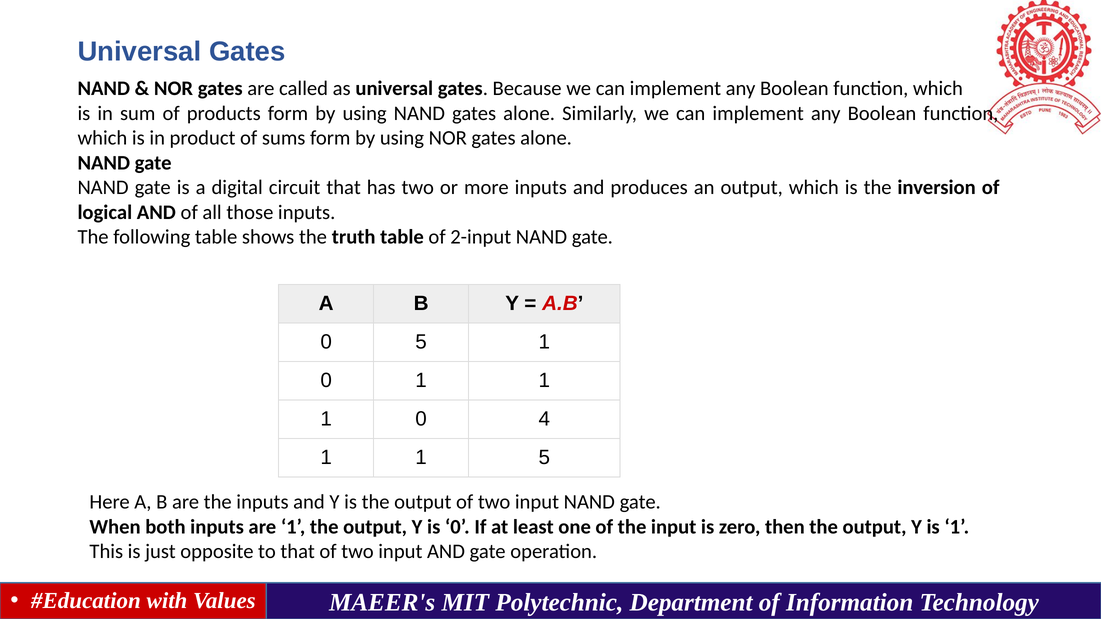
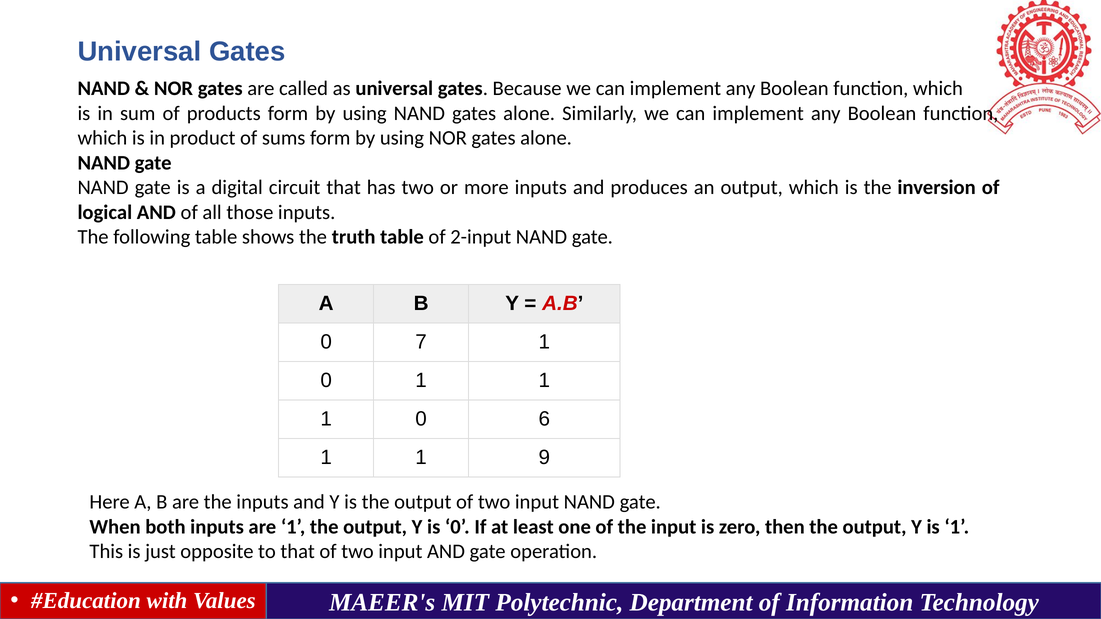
0 5: 5 -> 7
4: 4 -> 6
1 5: 5 -> 9
